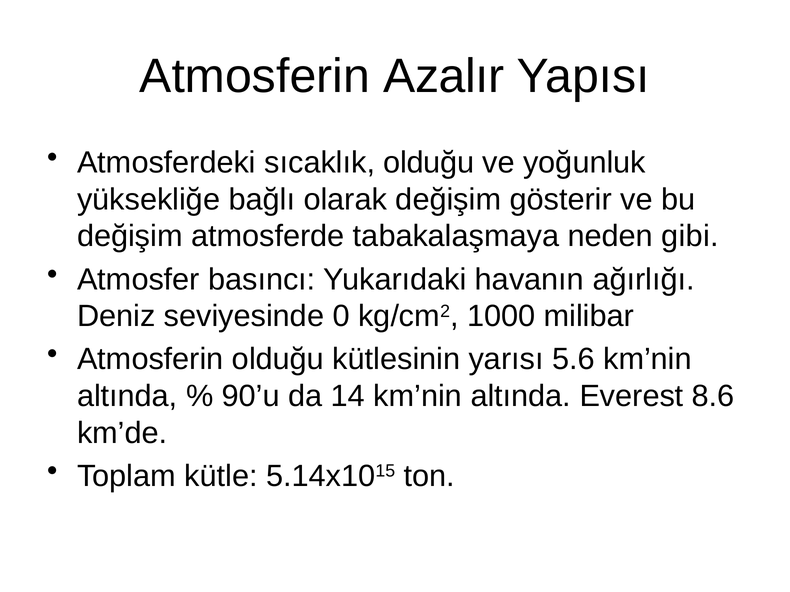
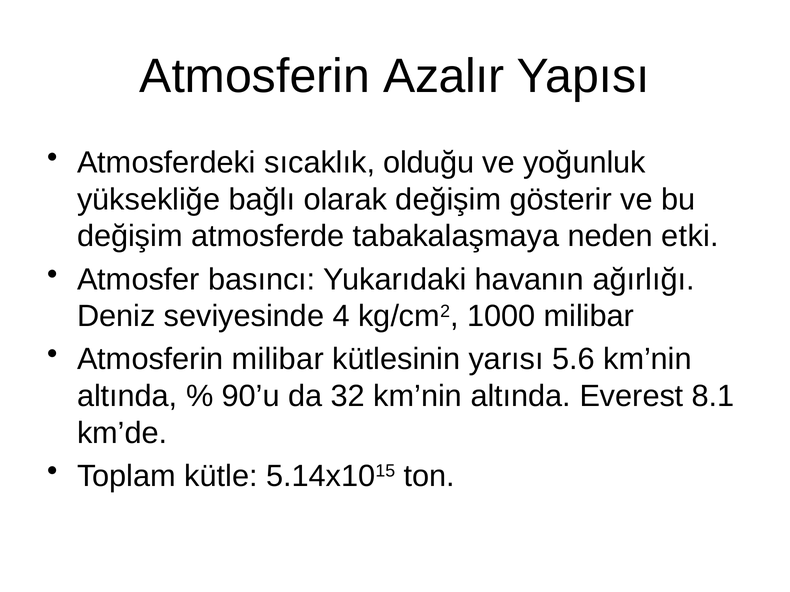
gibi: gibi -> etki
0: 0 -> 4
Atmosferin olduğu: olduğu -> milibar
14: 14 -> 32
8.6: 8.6 -> 8.1
